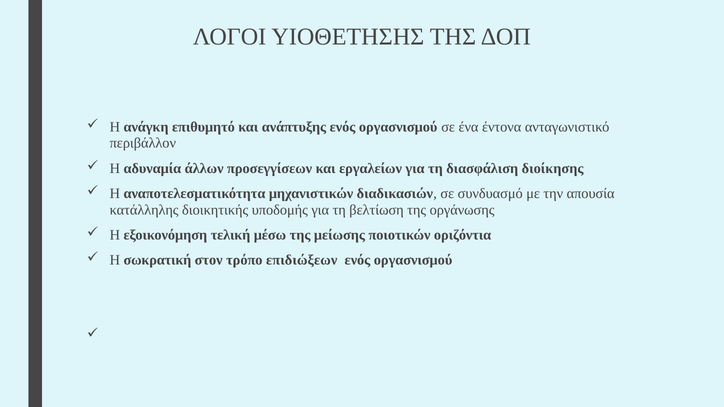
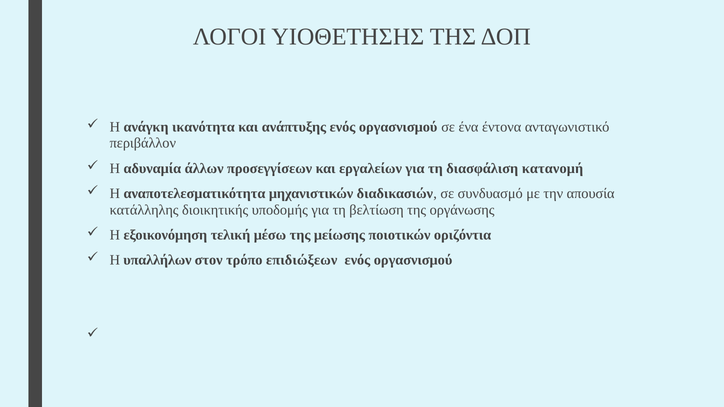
επιθυμητό: επιθυμητό -> ικανότητα
διοίκησης: διοίκησης -> κατανομή
σωκρατική: σωκρατική -> υπαλλήλων
